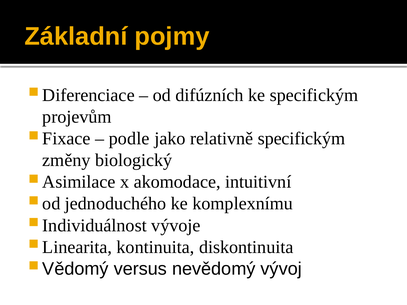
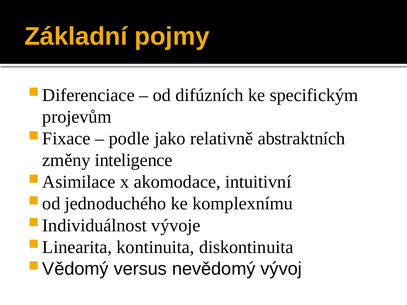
relativně specifickým: specifickým -> abstraktních
biologický: biologický -> inteligence
